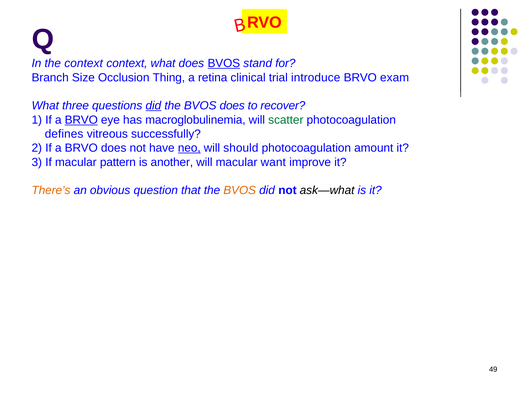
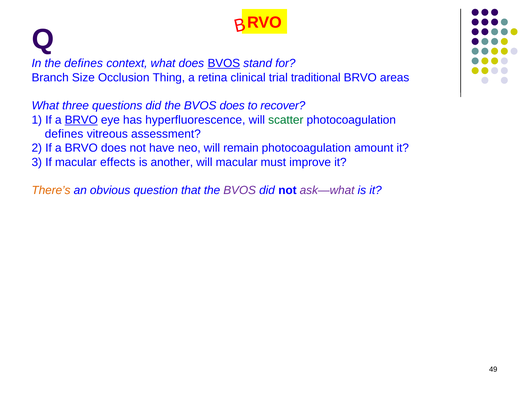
the context: context -> defines
introduce: introduce -> traditional
exam: exam -> areas
did at (153, 106) underline: present -> none
macroglobulinemia: macroglobulinemia -> hyperfluorescence
successfully: successfully -> assessment
neo underline: present -> none
should: should -> remain
pattern: pattern -> effects
want: want -> must
BVOS at (240, 190) colour: orange -> purple
ask—what colour: black -> purple
